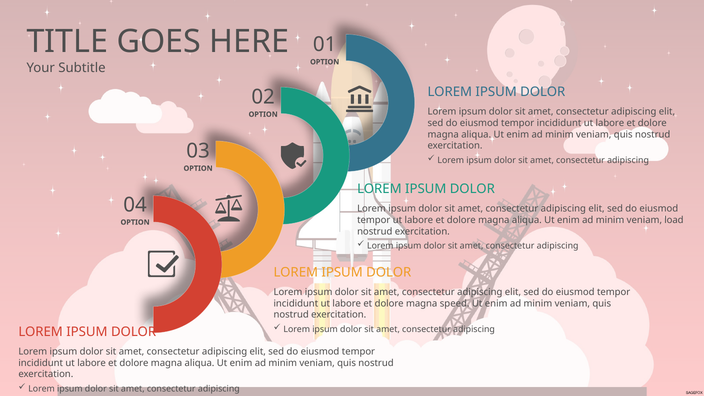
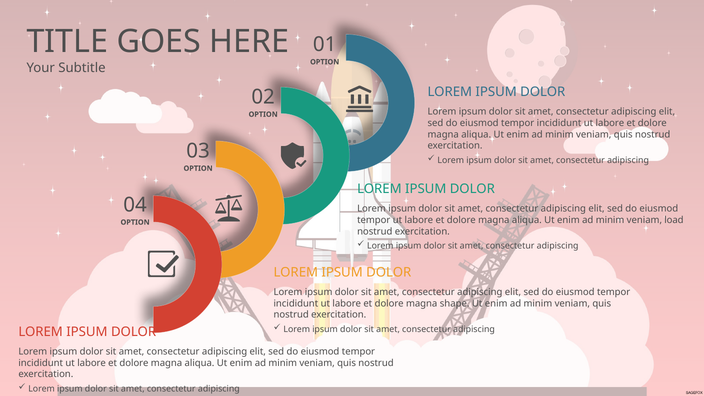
speed: speed -> shape
